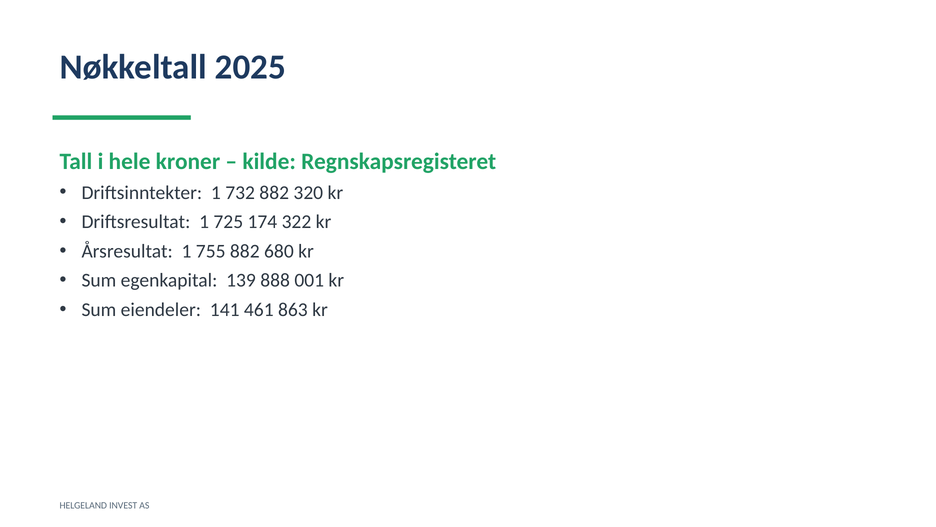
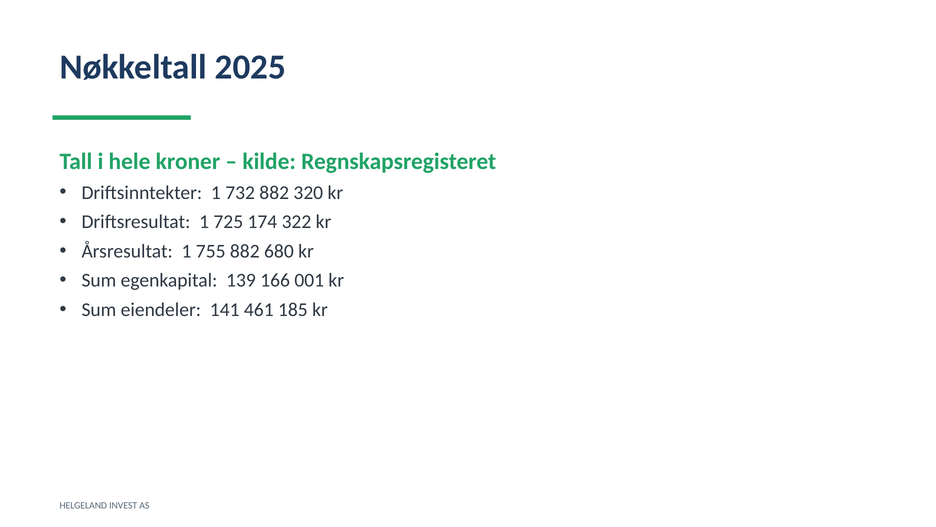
888: 888 -> 166
863: 863 -> 185
